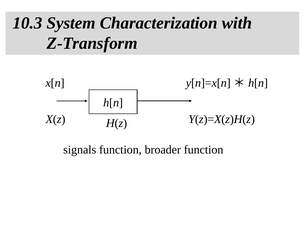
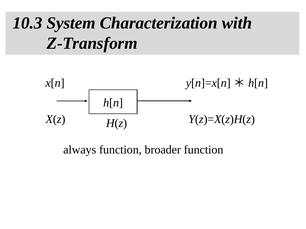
signals: signals -> always
